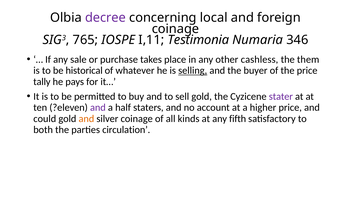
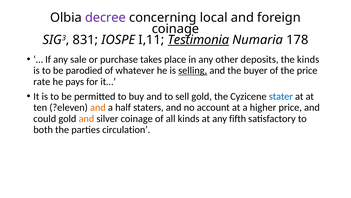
765: 765 -> 831
Testimonia underline: none -> present
346: 346 -> 178
cashless: cashless -> deposits
the them: them -> kinds
historical: historical -> parodied
tally: tally -> rate
stater colour: purple -> blue
and at (98, 107) colour: purple -> orange
